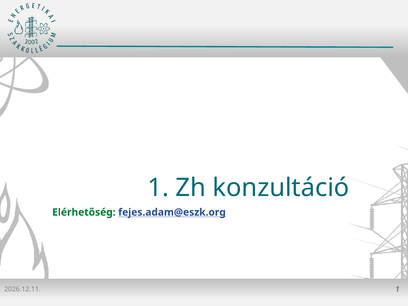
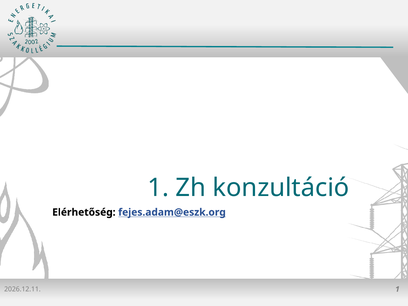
Elérhetőség colour: green -> black
